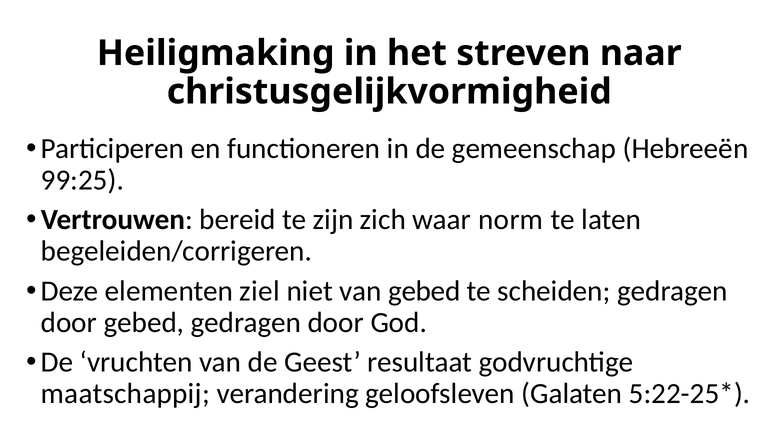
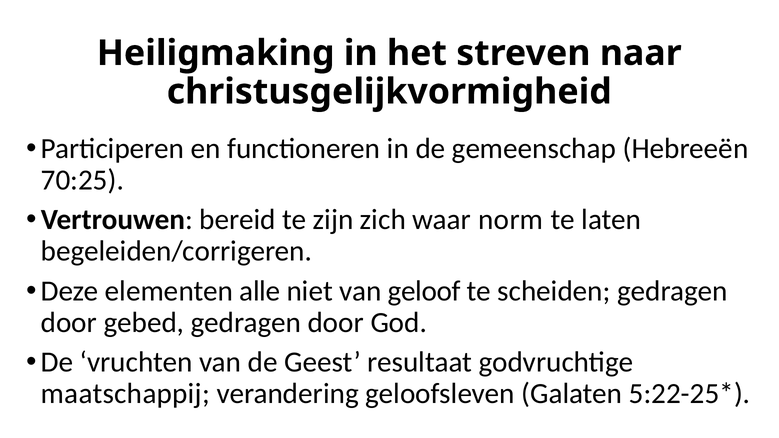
99:25: 99:25 -> 70:25
ziel: ziel -> alle
van gebed: gebed -> geloof
